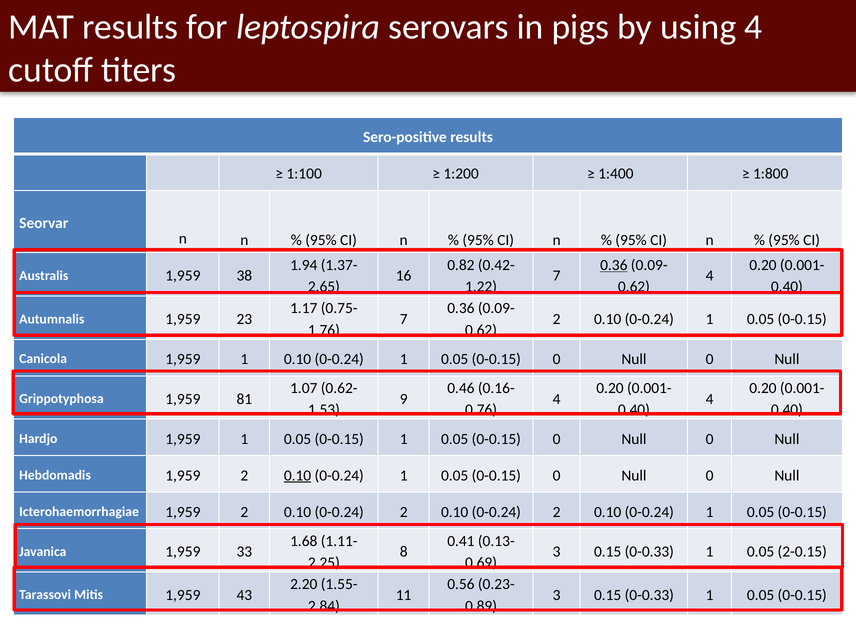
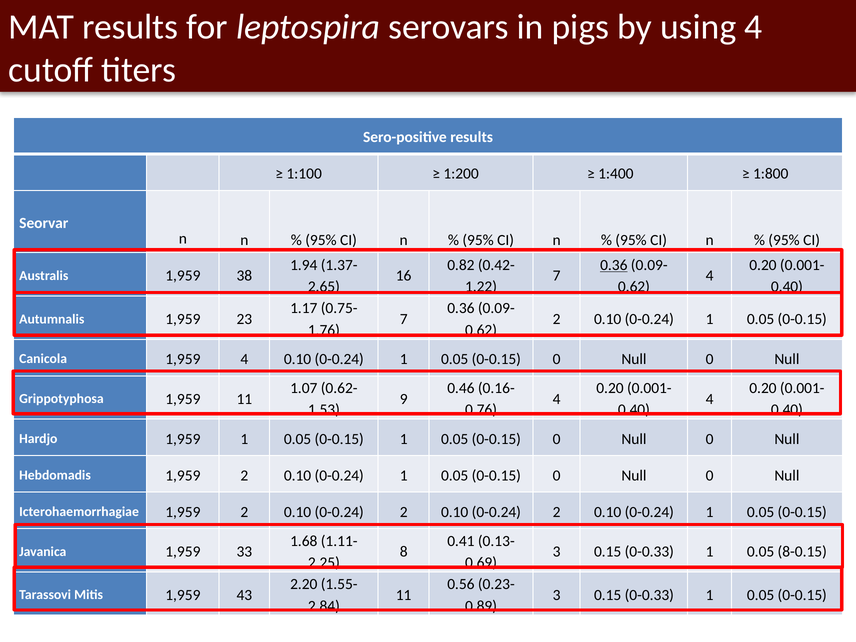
Canicola 1,959 1: 1 -> 4
1,959 81: 81 -> 11
0.10 at (298, 475) underline: present -> none
2-0.15: 2-0.15 -> 8-0.15
